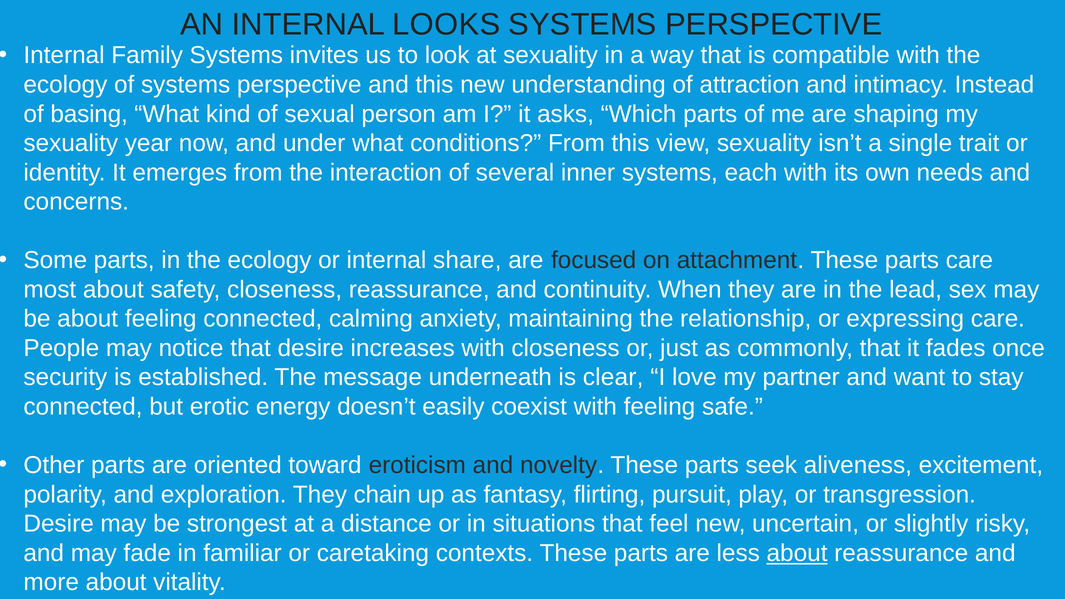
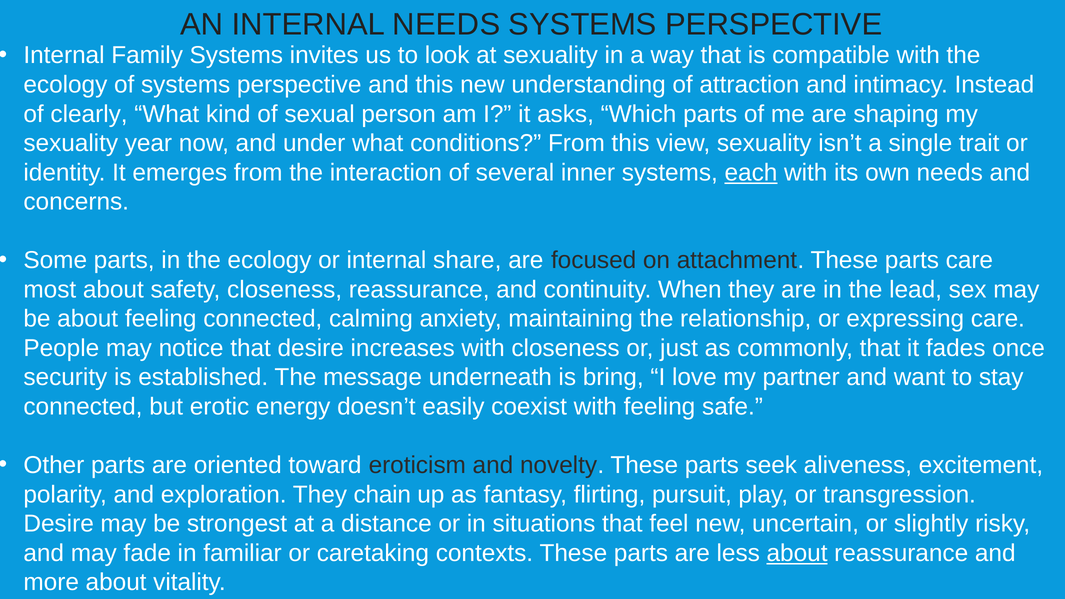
INTERNAL LOOKS: LOOKS -> NEEDS
basing: basing -> clearly
each underline: none -> present
clear: clear -> bring
